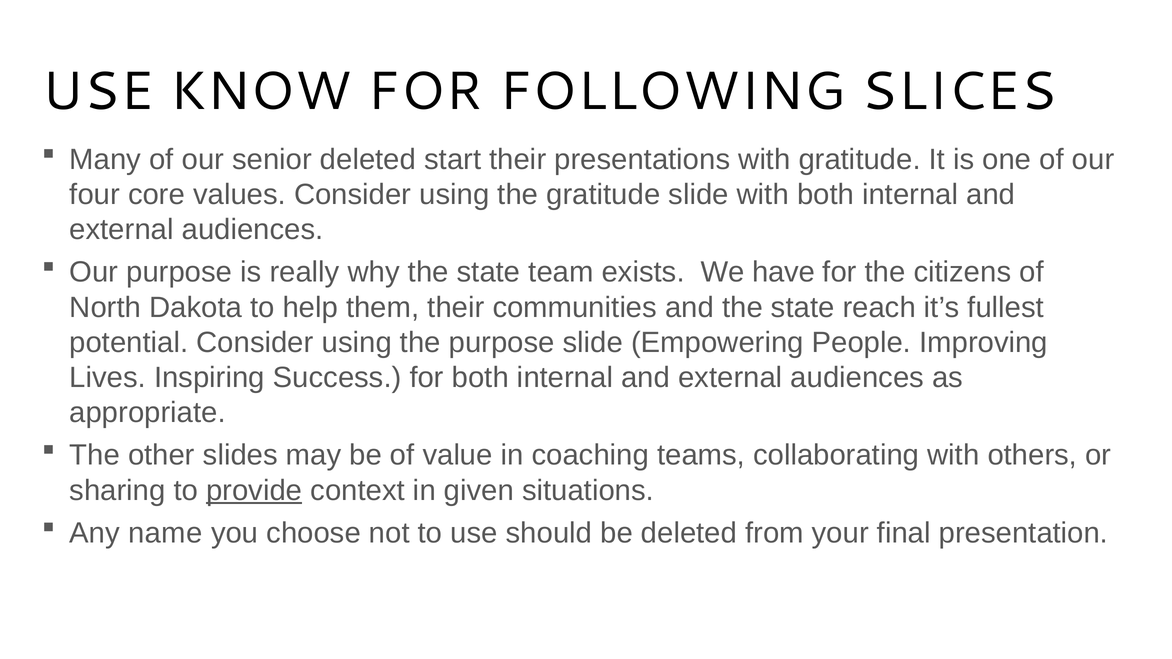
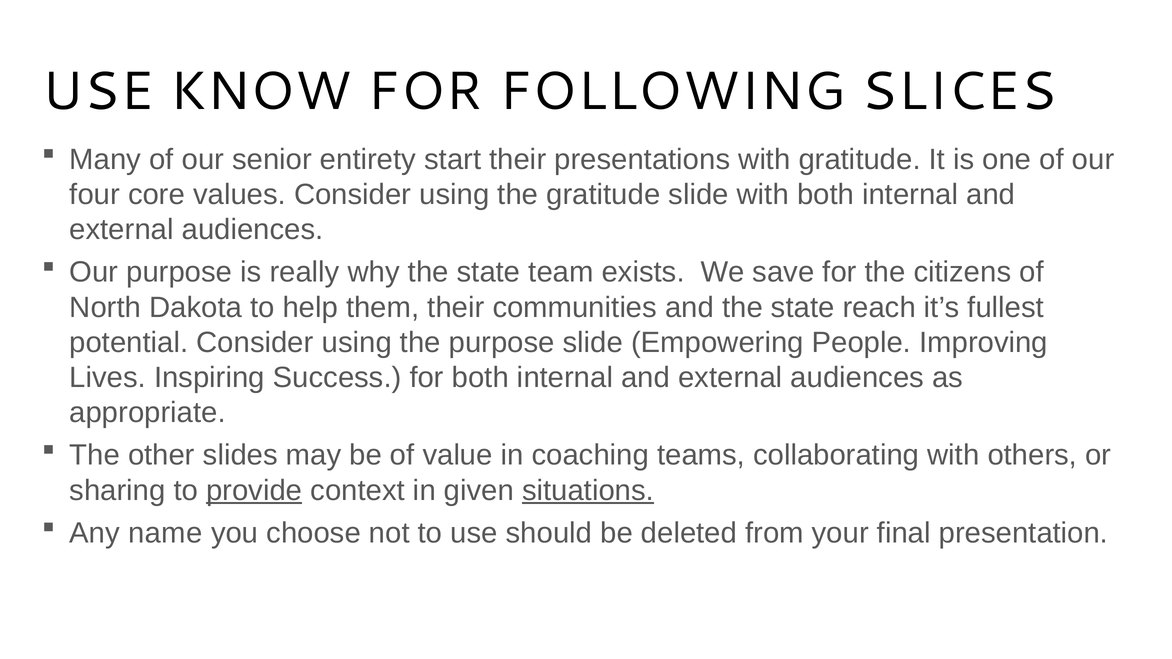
senior deleted: deleted -> entirety
have: have -> save
situations underline: none -> present
